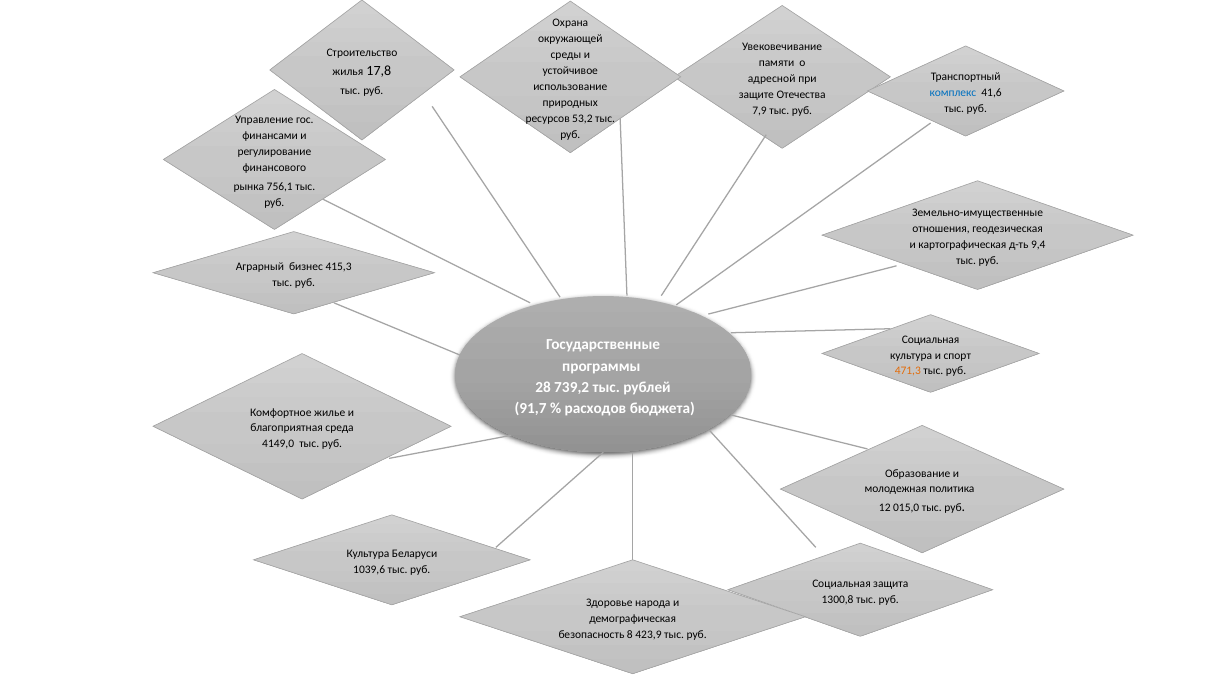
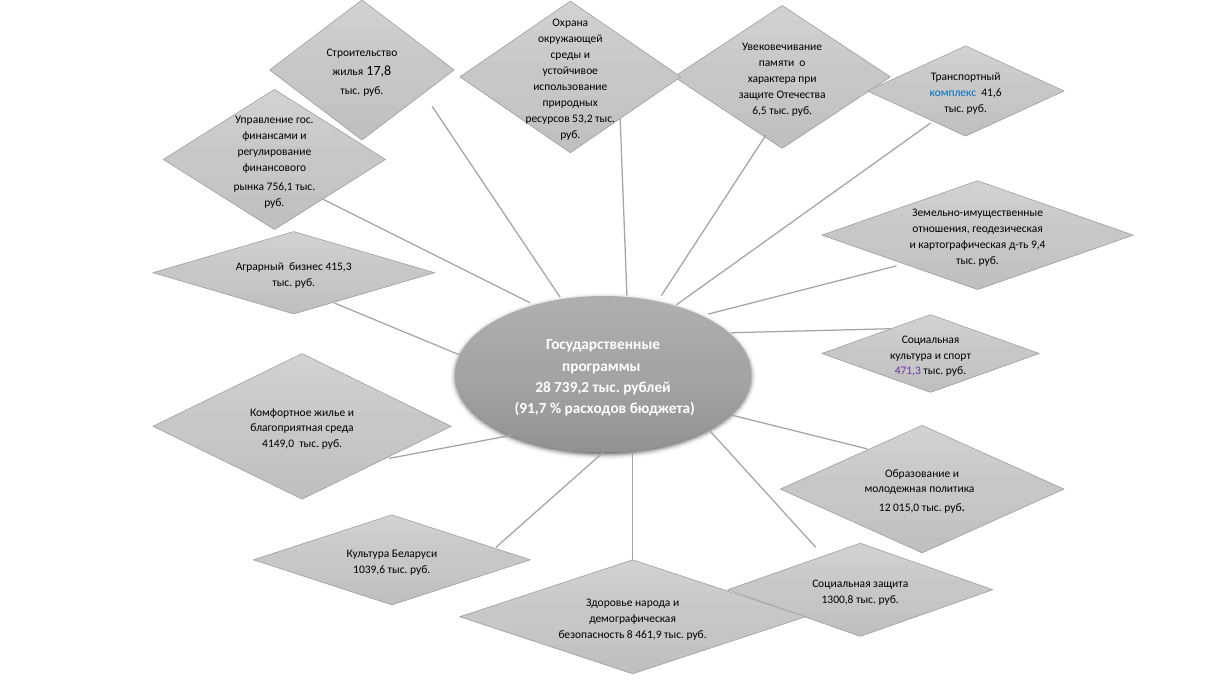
адресной: адресной -> характера
7,9: 7,9 -> 6,5
471,3 colour: orange -> purple
423,9: 423,9 -> 461,9
